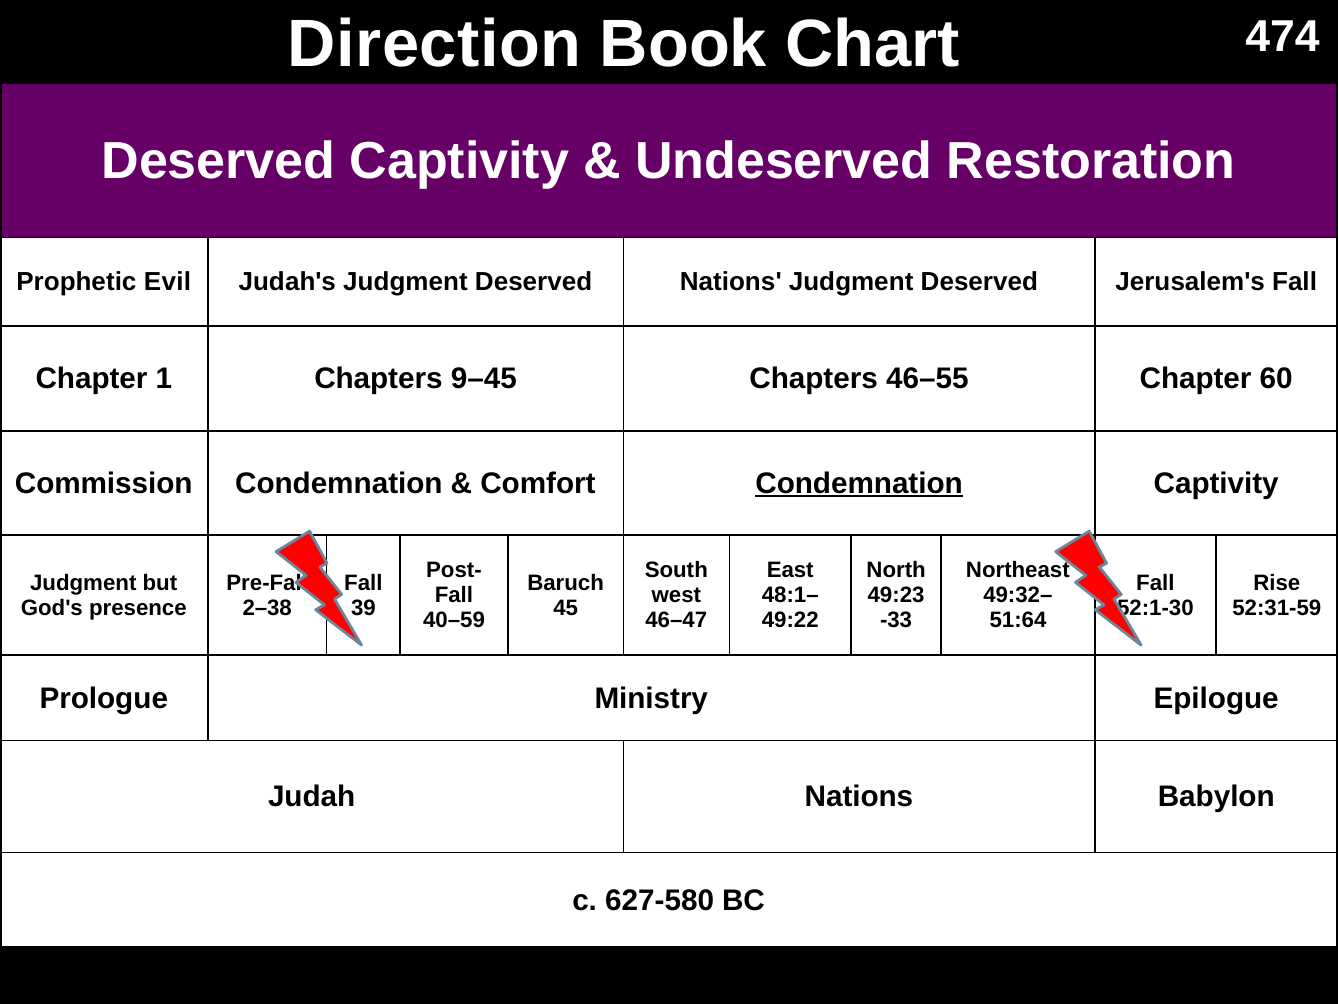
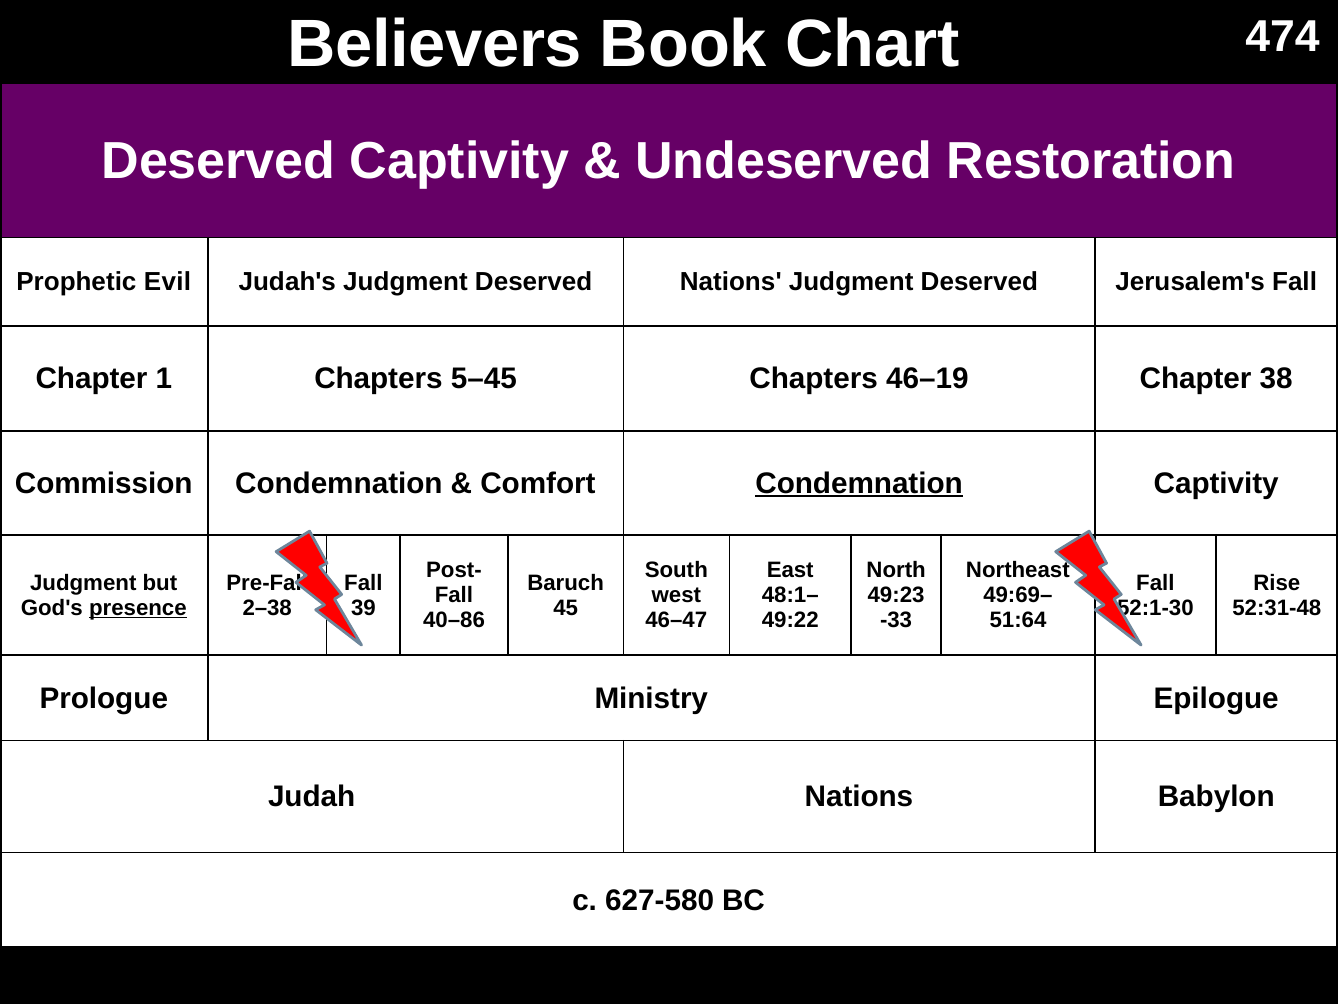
Direction: Direction -> Believers
9–45: 9–45 -> 5–45
46–55: 46–55 -> 46–19
60: 60 -> 38
49:32–: 49:32– -> 49:69–
presence underline: none -> present
52:31-59: 52:31-59 -> 52:31-48
40–59: 40–59 -> 40–86
